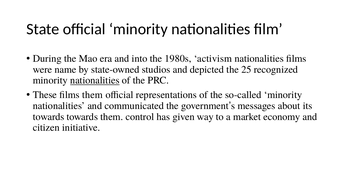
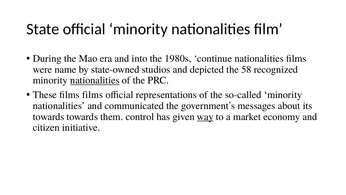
activism: activism -> continue
25: 25 -> 58
films them: them -> films
way underline: none -> present
